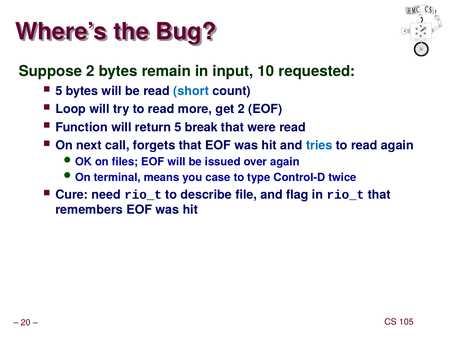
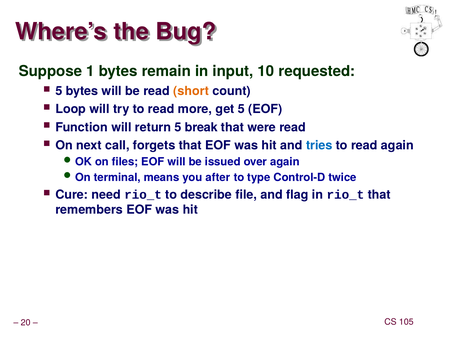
Suppose 2: 2 -> 1
short colour: blue -> orange
get 2: 2 -> 5
case: case -> after
